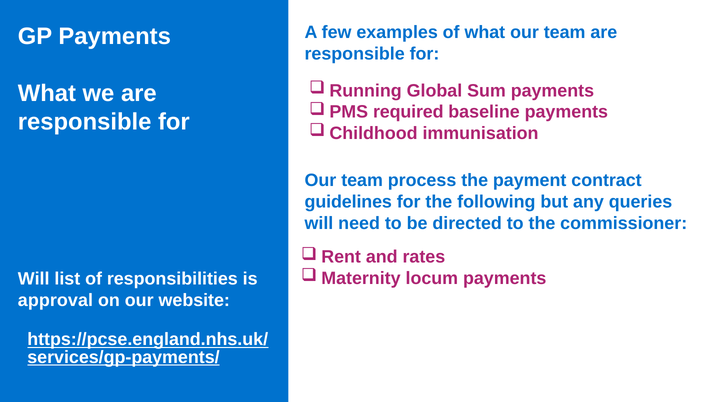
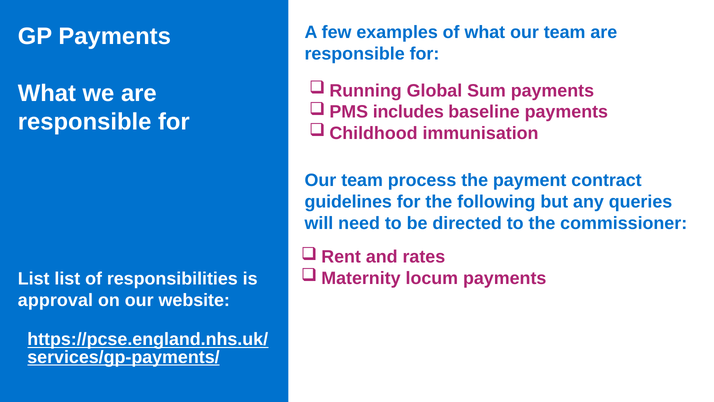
required: required -> includes
Will at (34, 278): Will -> List
